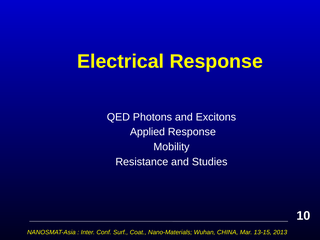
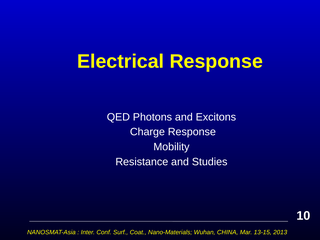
Applied: Applied -> Charge
